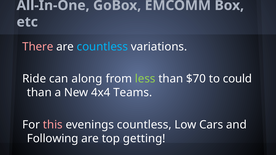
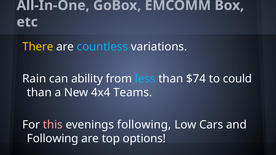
There colour: pink -> yellow
Ride: Ride -> Rain
along: along -> ability
less colour: light green -> light blue
$70: $70 -> $74
evenings countless: countless -> following
getting: getting -> options
